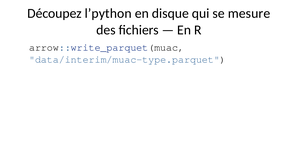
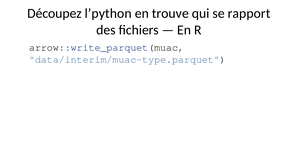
disque: disque -> trouve
mesure: mesure -> rapport
